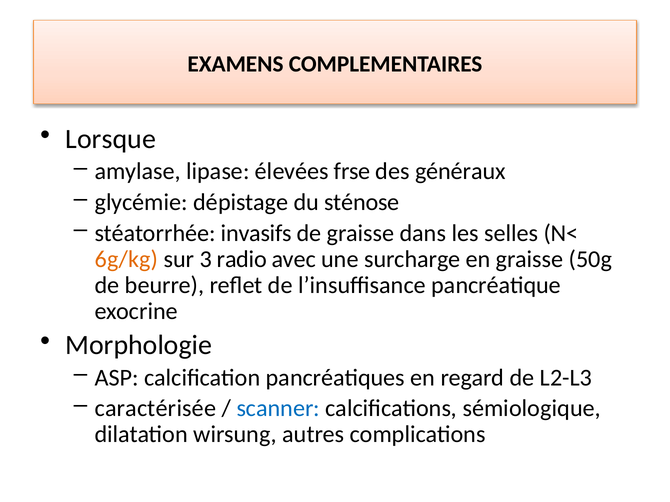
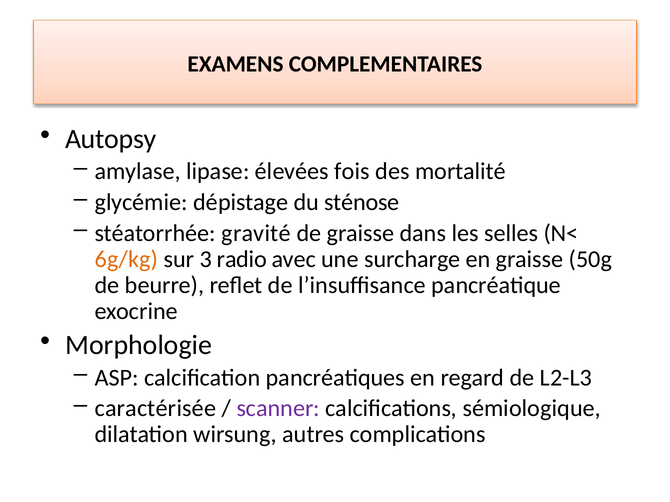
Lorsque: Lorsque -> Autopsy
frse: frse -> fois
généraux: généraux -> mortalité
invasifs: invasifs -> gravité
scanner colour: blue -> purple
